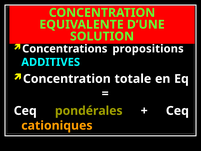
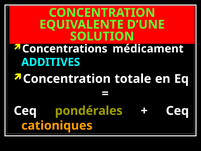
propositions: propositions -> médicament
